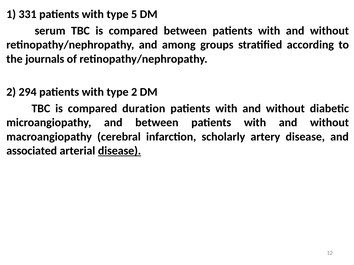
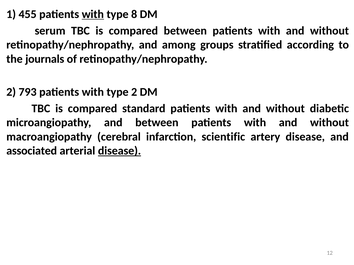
331: 331 -> 455
with at (93, 14) underline: none -> present
5: 5 -> 8
294: 294 -> 793
duration: duration -> standard
scholarly: scholarly -> scientific
